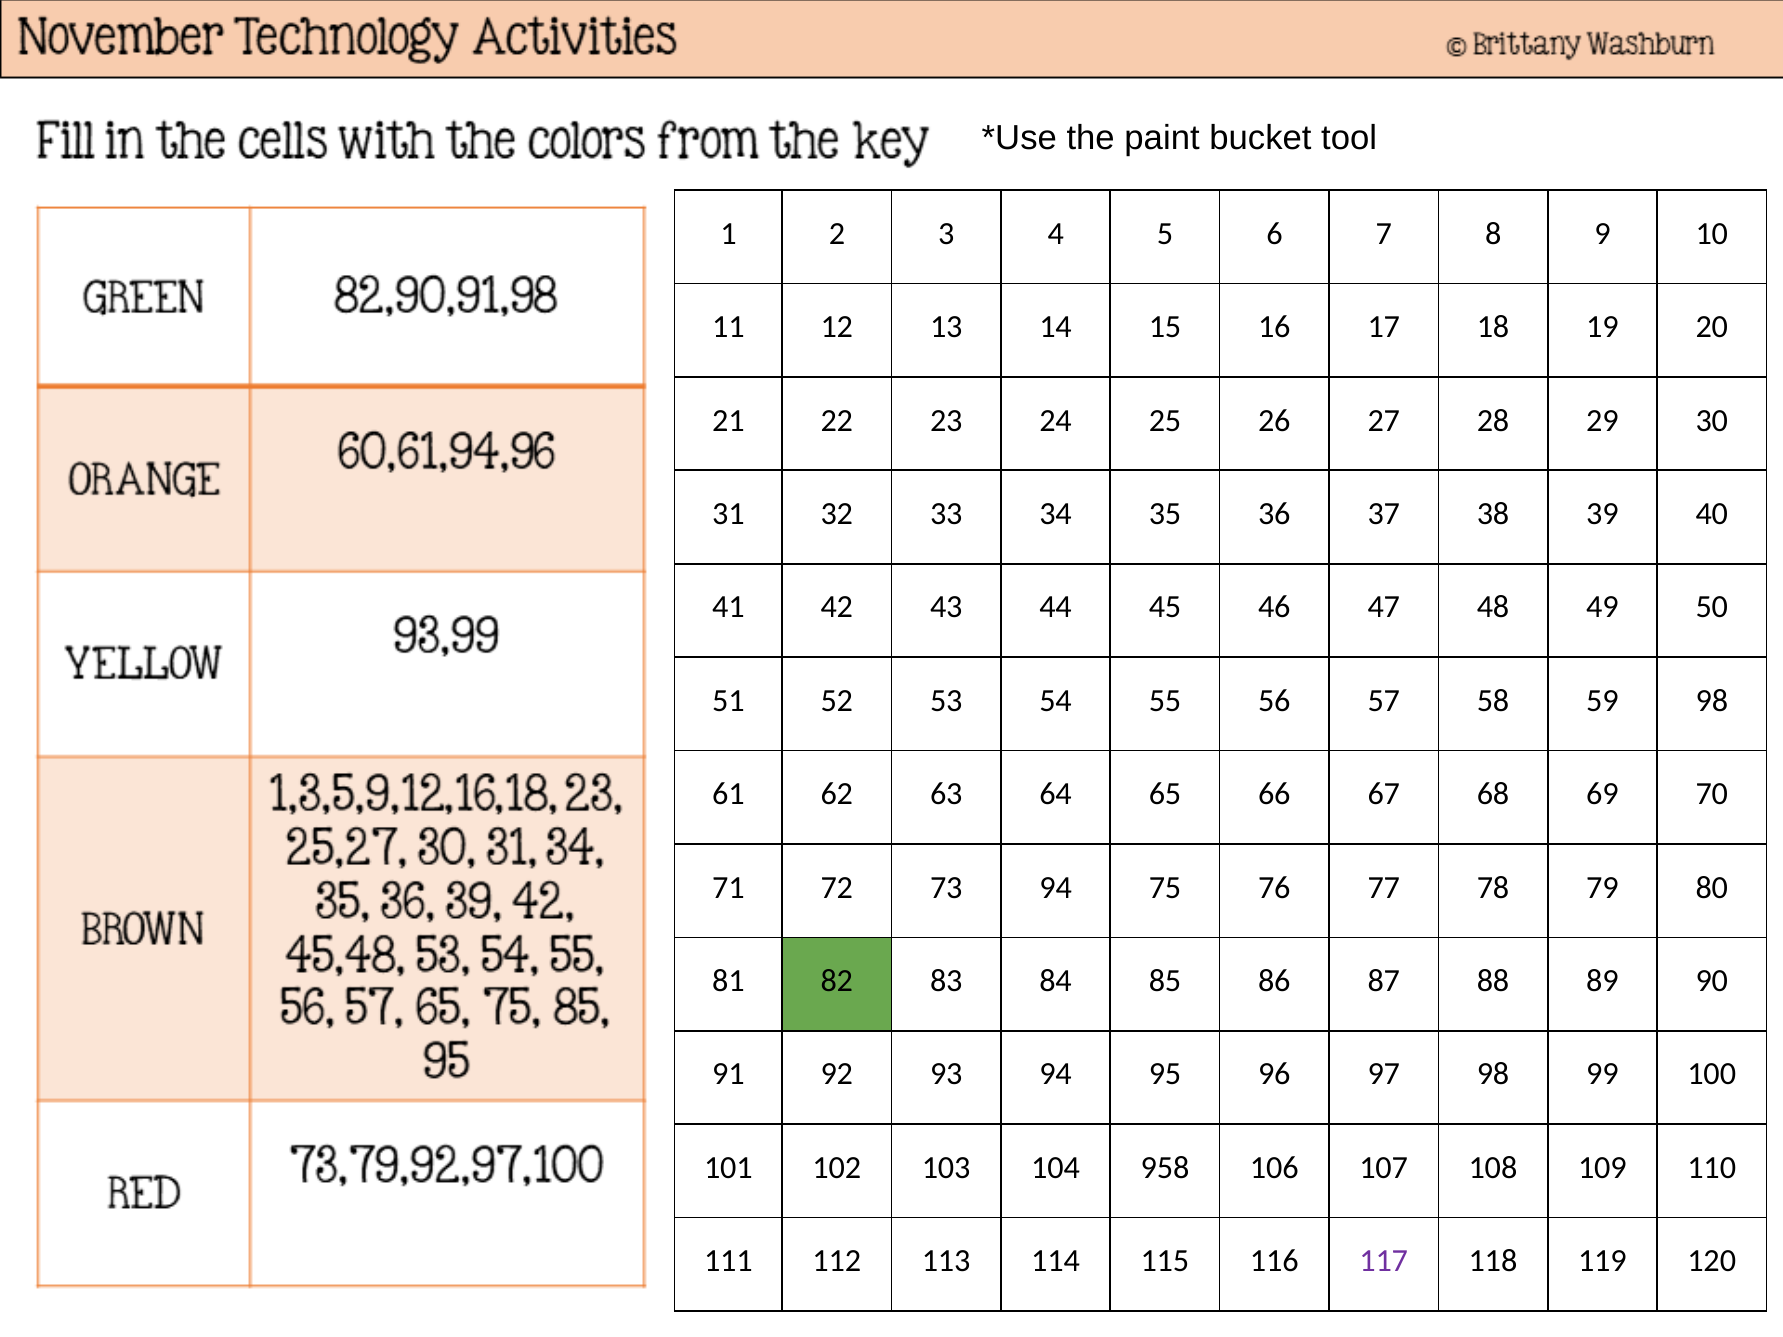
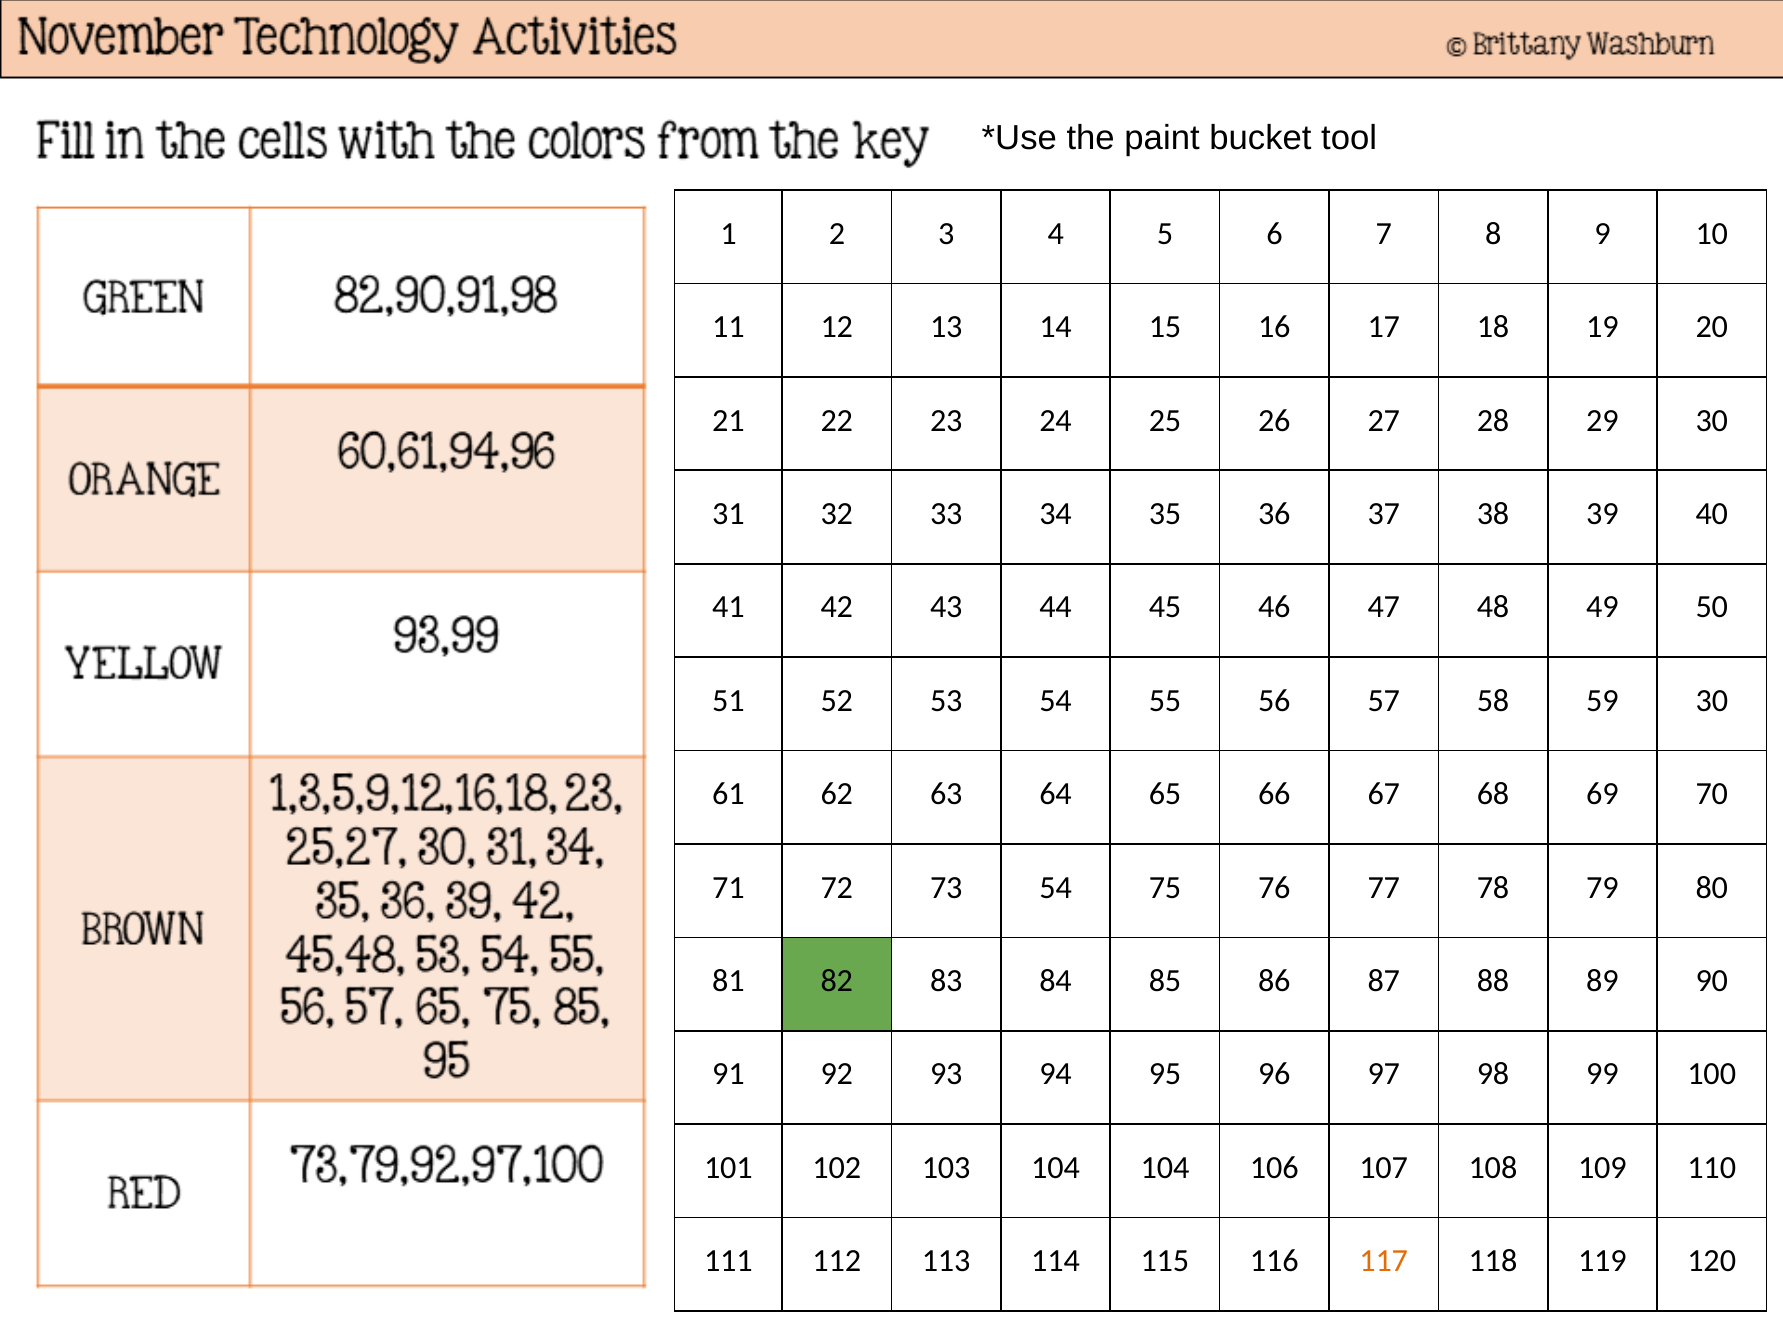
59 98: 98 -> 30
73 94: 94 -> 54
104 958: 958 -> 104
117 colour: purple -> orange
